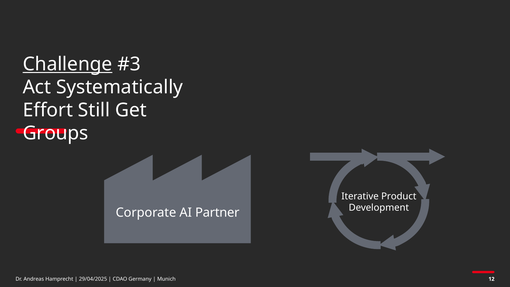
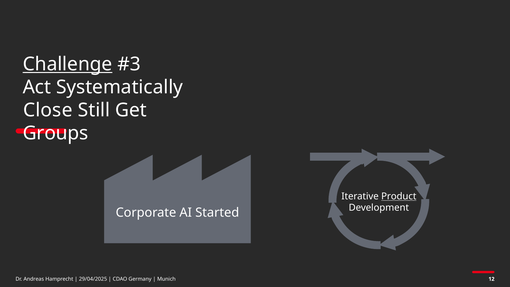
Effort: Effort -> Close
Product underline: none -> present
Partner: Partner -> Started
